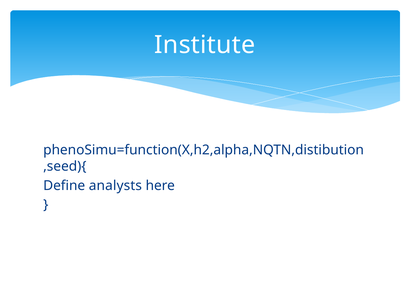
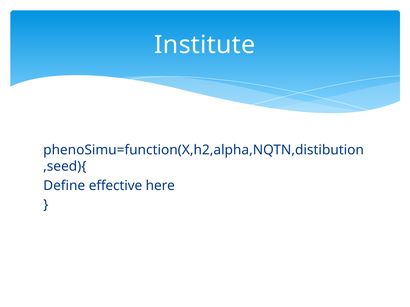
analysts: analysts -> effective
